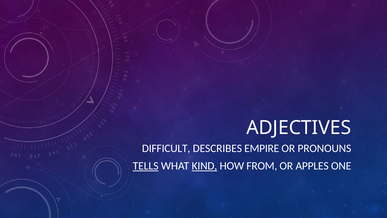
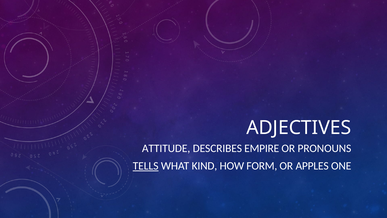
DIFFICULT: DIFFICULT -> ATTITUDE
KIND underline: present -> none
FROM: FROM -> FORM
